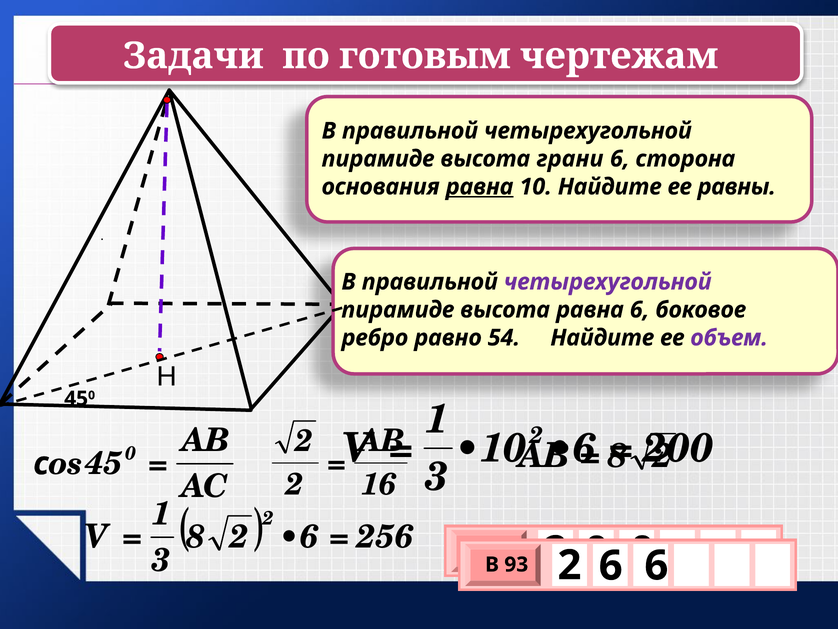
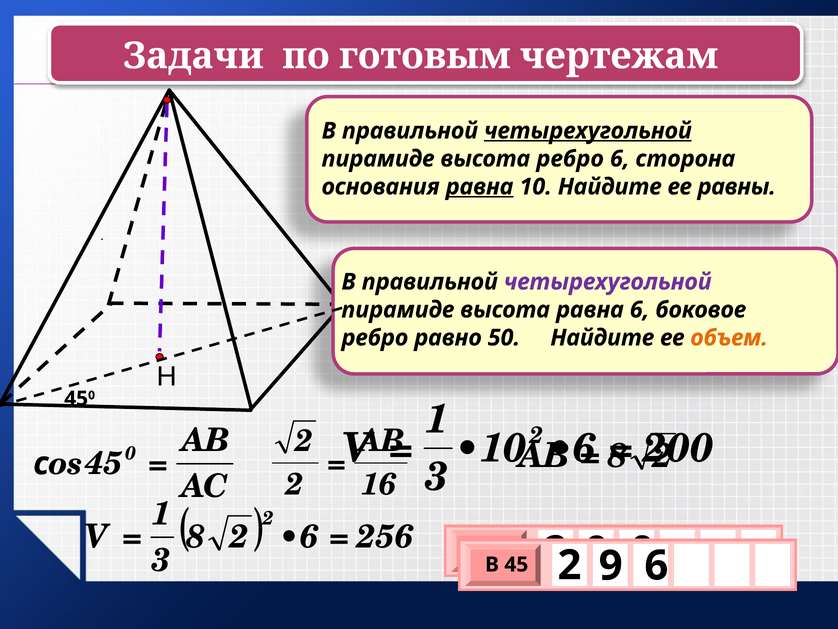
четырехугольной at (588, 131) underline: none -> present
высота грани: грани -> ребро
54: 54 -> 50
объем colour: purple -> orange
В 93: 93 -> 45
2 6: 6 -> 9
